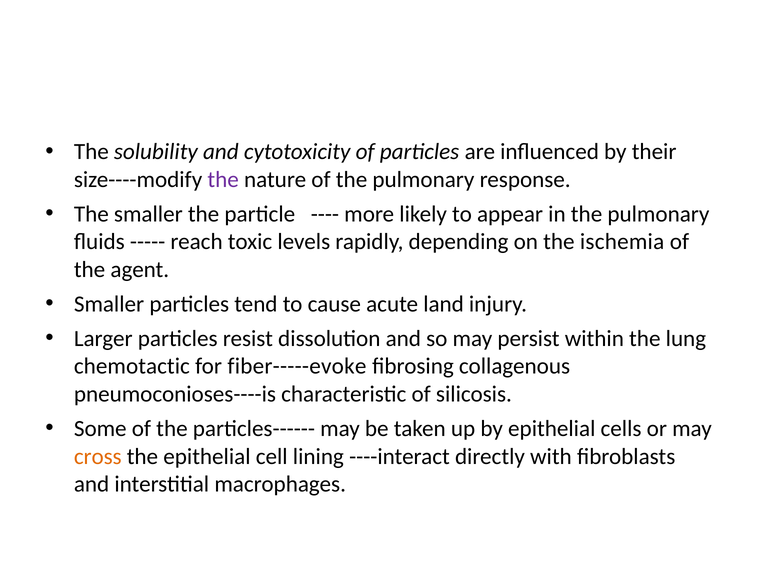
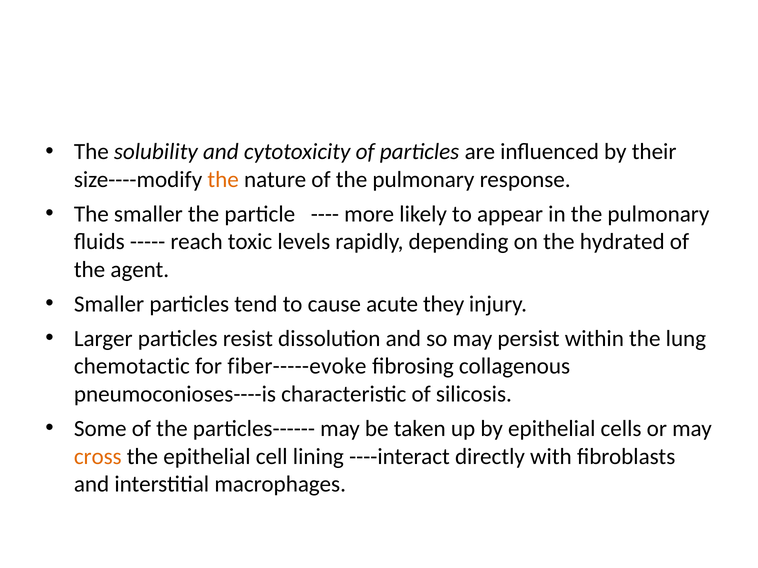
the at (223, 180) colour: purple -> orange
ischemia: ischemia -> hydrated
land: land -> they
